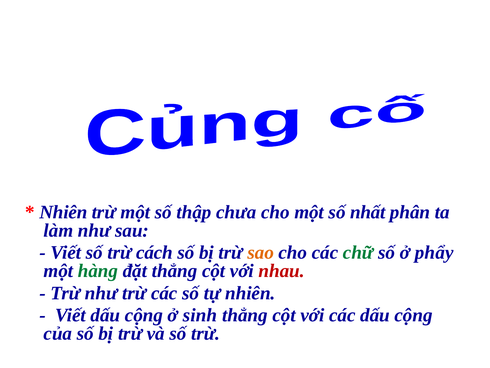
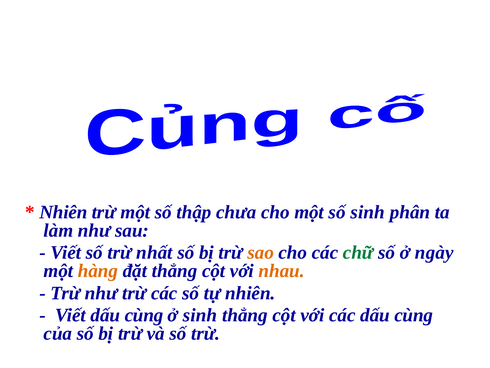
số nhất: nhất -> sinh
cách: cách -> nhất
phẩy: phẩy -> ngày
hàng colour: green -> orange
nhau colour: red -> orange
Viết dấu cộng: cộng -> cùng
các dấu cộng: cộng -> cùng
